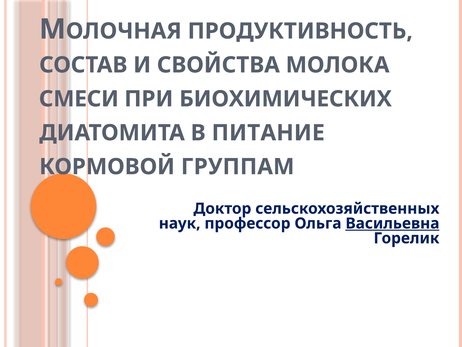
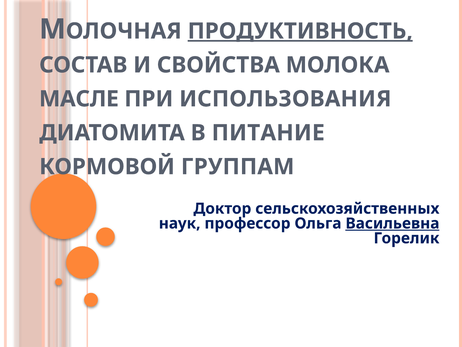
ПРОДУКТИВНОСТЬ underline: none -> present
СМЕСИ: СМЕСИ -> МАСЛЕ
БИОХИМИЧЕСКИХ: БИОХИМИЧЕСКИХ -> ИСПОЛЬЗОВАНИЯ
